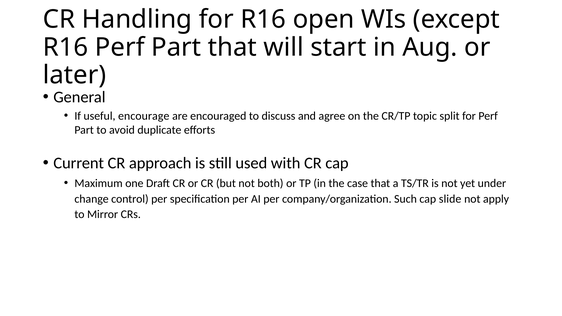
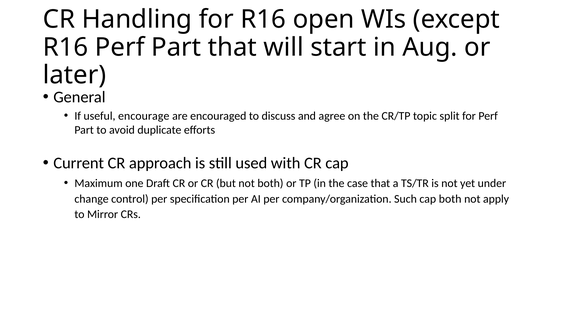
cap slide: slide -> both
